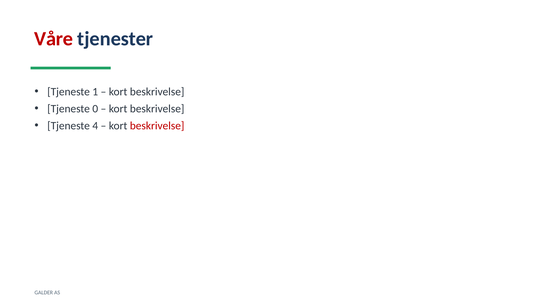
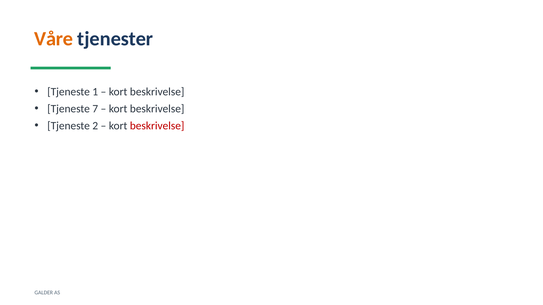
Våre colour: red -> orange
0: 0 -> 7
4: 4 -> 2
